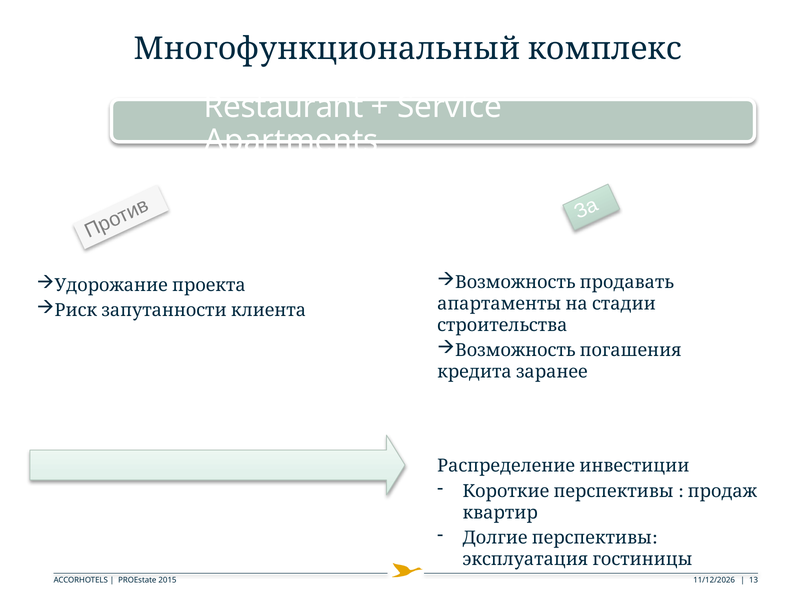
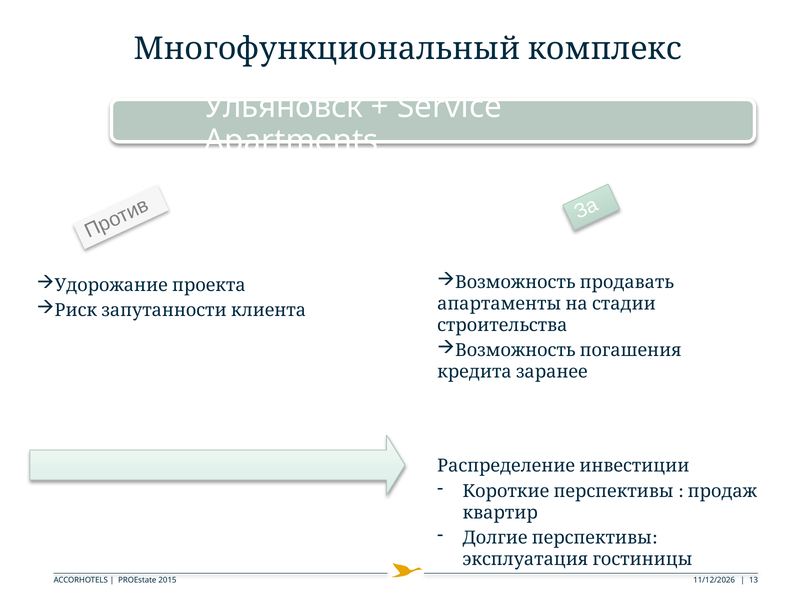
Restaurant: Restaurant -> Ульяновск
